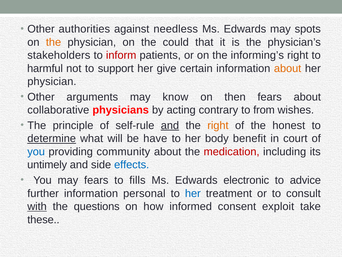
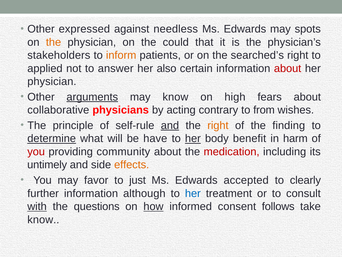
authorities: authorities -> expressed
inform colour: red -> orange
informing’s: informing’s -> searched’s
harmful: harmful -> applied
support: support -> answer
give: give -> also
about at (288, 68) colour: orange -> red
arguments underline: none -> present
then: then -> high
honest: honest -> finding
her at (193, 138) underline: none -> present
court: court -> harm
you at (36, 151) colour: blue -> red
effects colour: blue -> orange
may fears: fears -> favor
fills: fills -> just
electronic: electronic -> accepted
advice: advice -> clearly
personal: personal -> although
how underline: none -> present
exploit: exploit -> follows
these at (43, 219): these -> know
